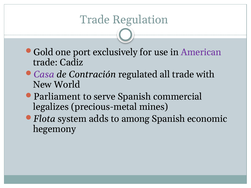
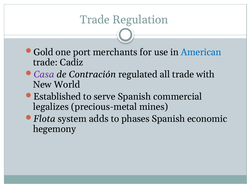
exclusively: exclusively -> merchants
American colour: purple -> blue
Parliament: Parliament -> Established
among: among -> phases
